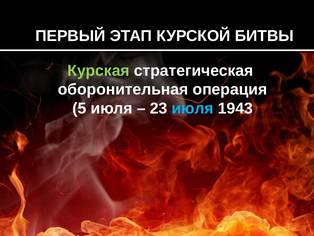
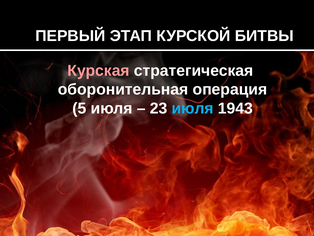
Курская colour: light green -> pink
